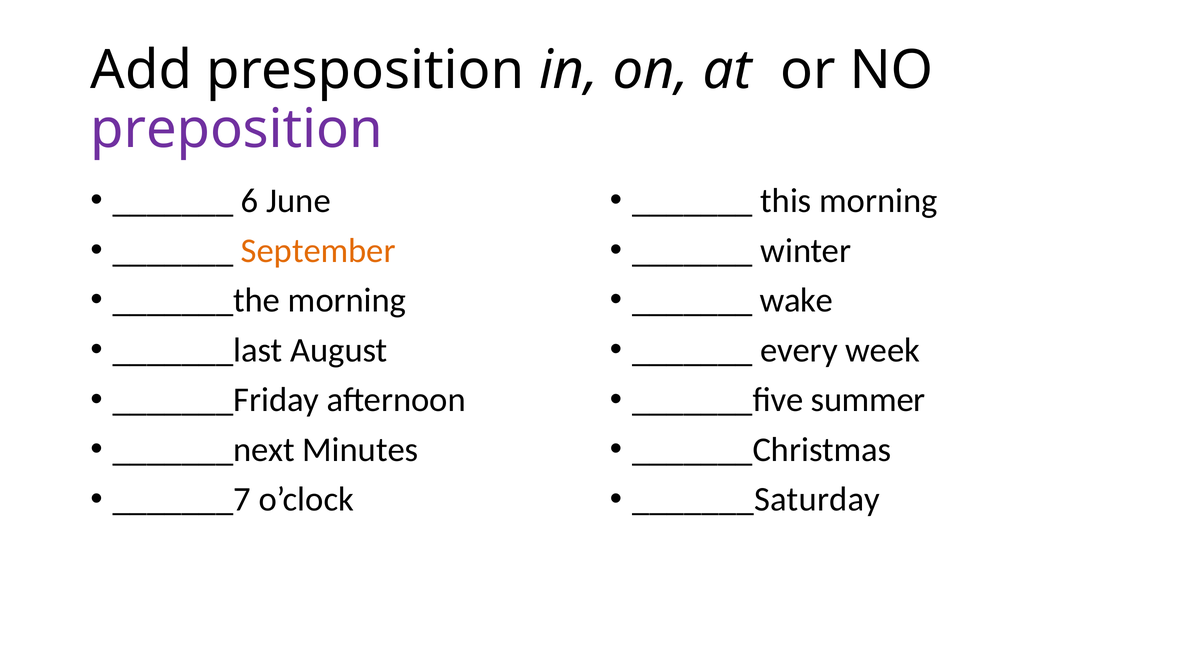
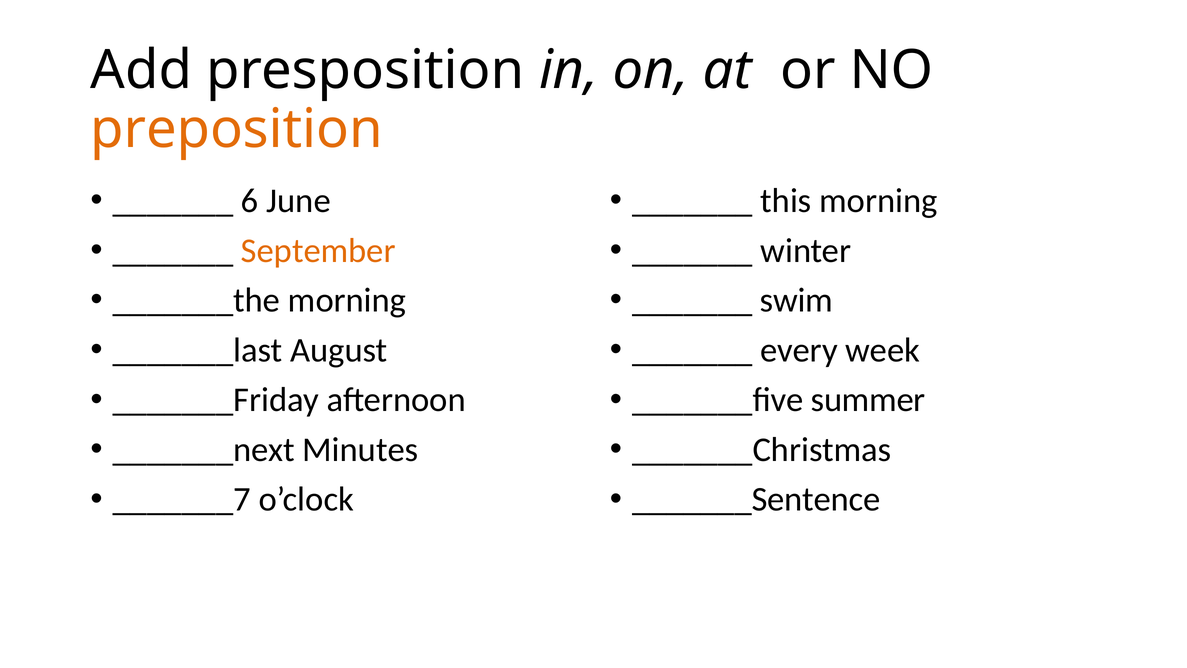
preposition colour: purple -> orange
wake: wake -> swim
_______Saturday: _______Saturday -> _______Sentence
